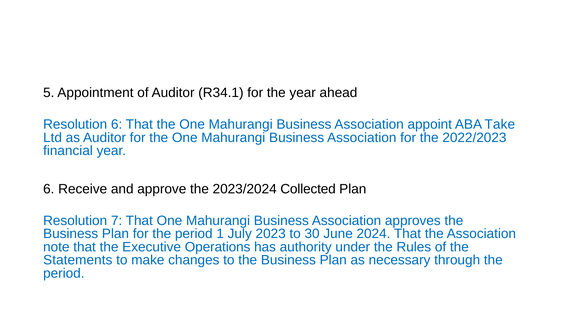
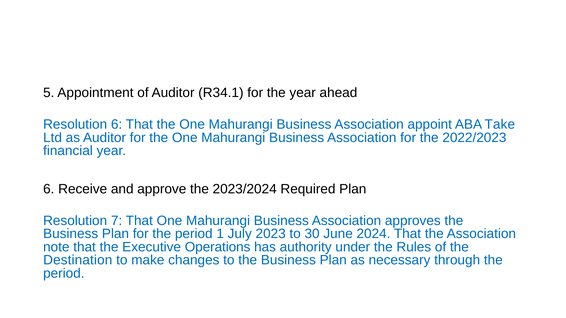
Collected: Collected -> Required
Statements: Statements -> Destination
